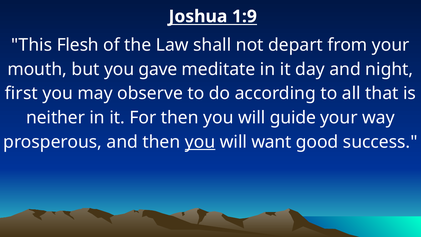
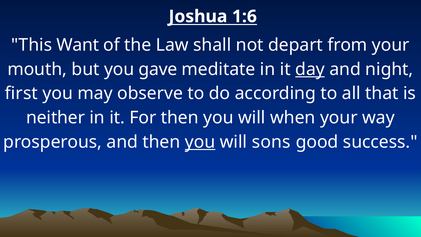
1:9: 1:9 -> 1:6
Flesh: Flesh -> Want
day underline: none -> present
guide: guide -> when
want: want -> sons
